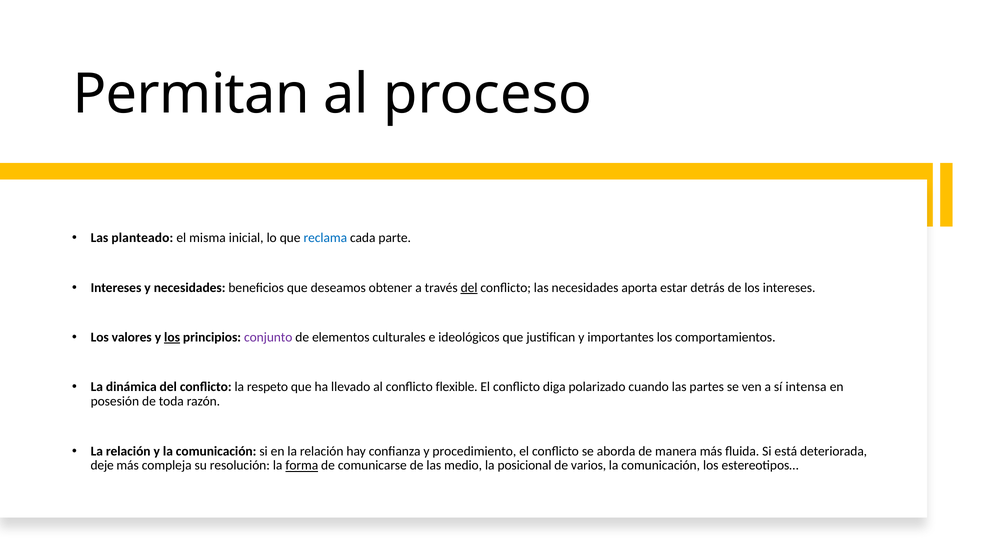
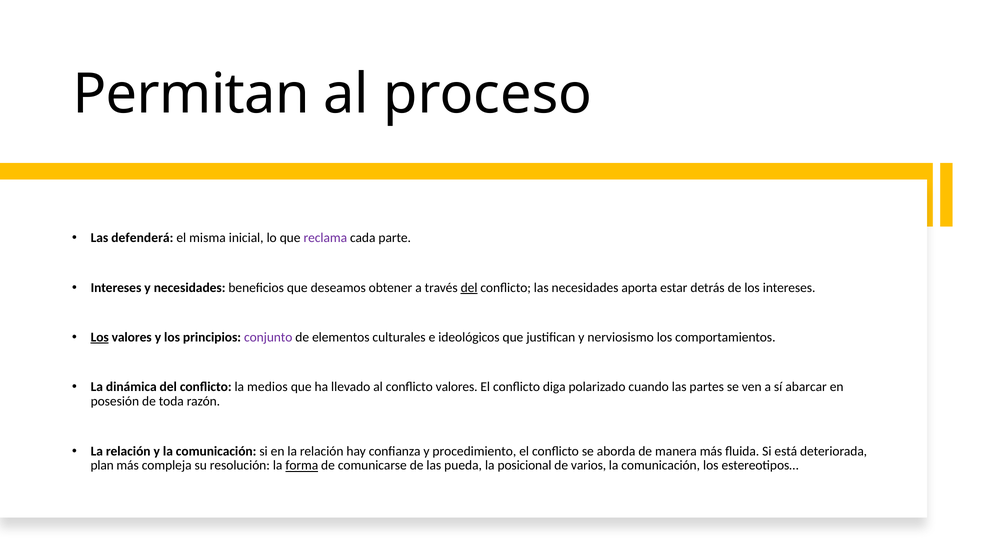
planteado: planteado -> defenderá
reclama colour: blue -> purple
Los at (100, 337) underline: none -> present
los at (172, 337) underline: present -> none
importantes: importantes -> nerviosismo
respeto: respeto -> medios
conflicto flexible: flexible -> valores
intensa: intensa -> abarcar
deje: deje -> plan
medio: medio -> pueda
